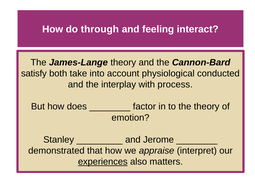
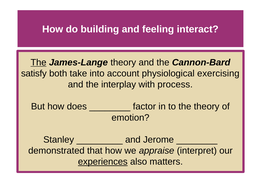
through: through -> building
The at (38, 63) underline: none -> present
conducted: conducted -> exercising
